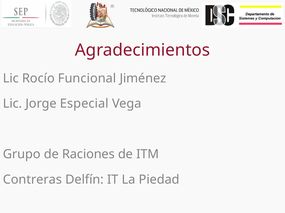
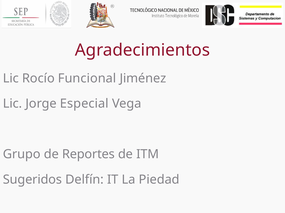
Raciones: Raciones -> Reportes
Contreras: Contreras -> Sugeridos
